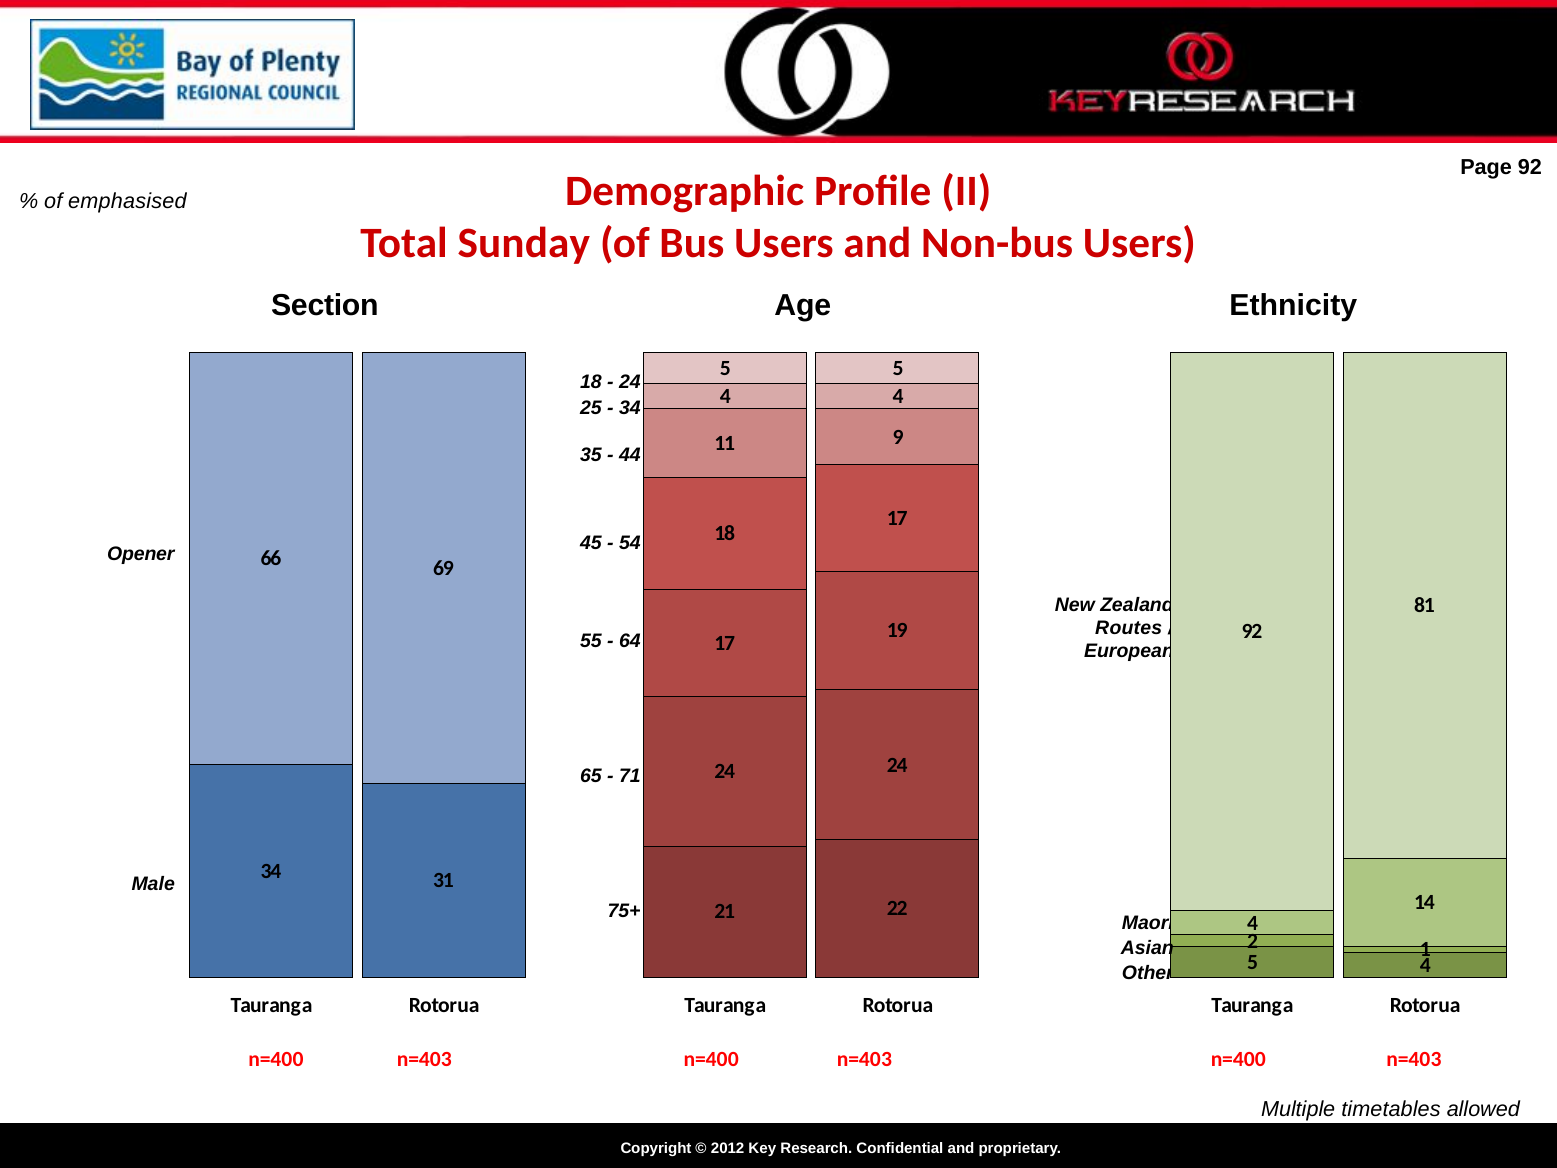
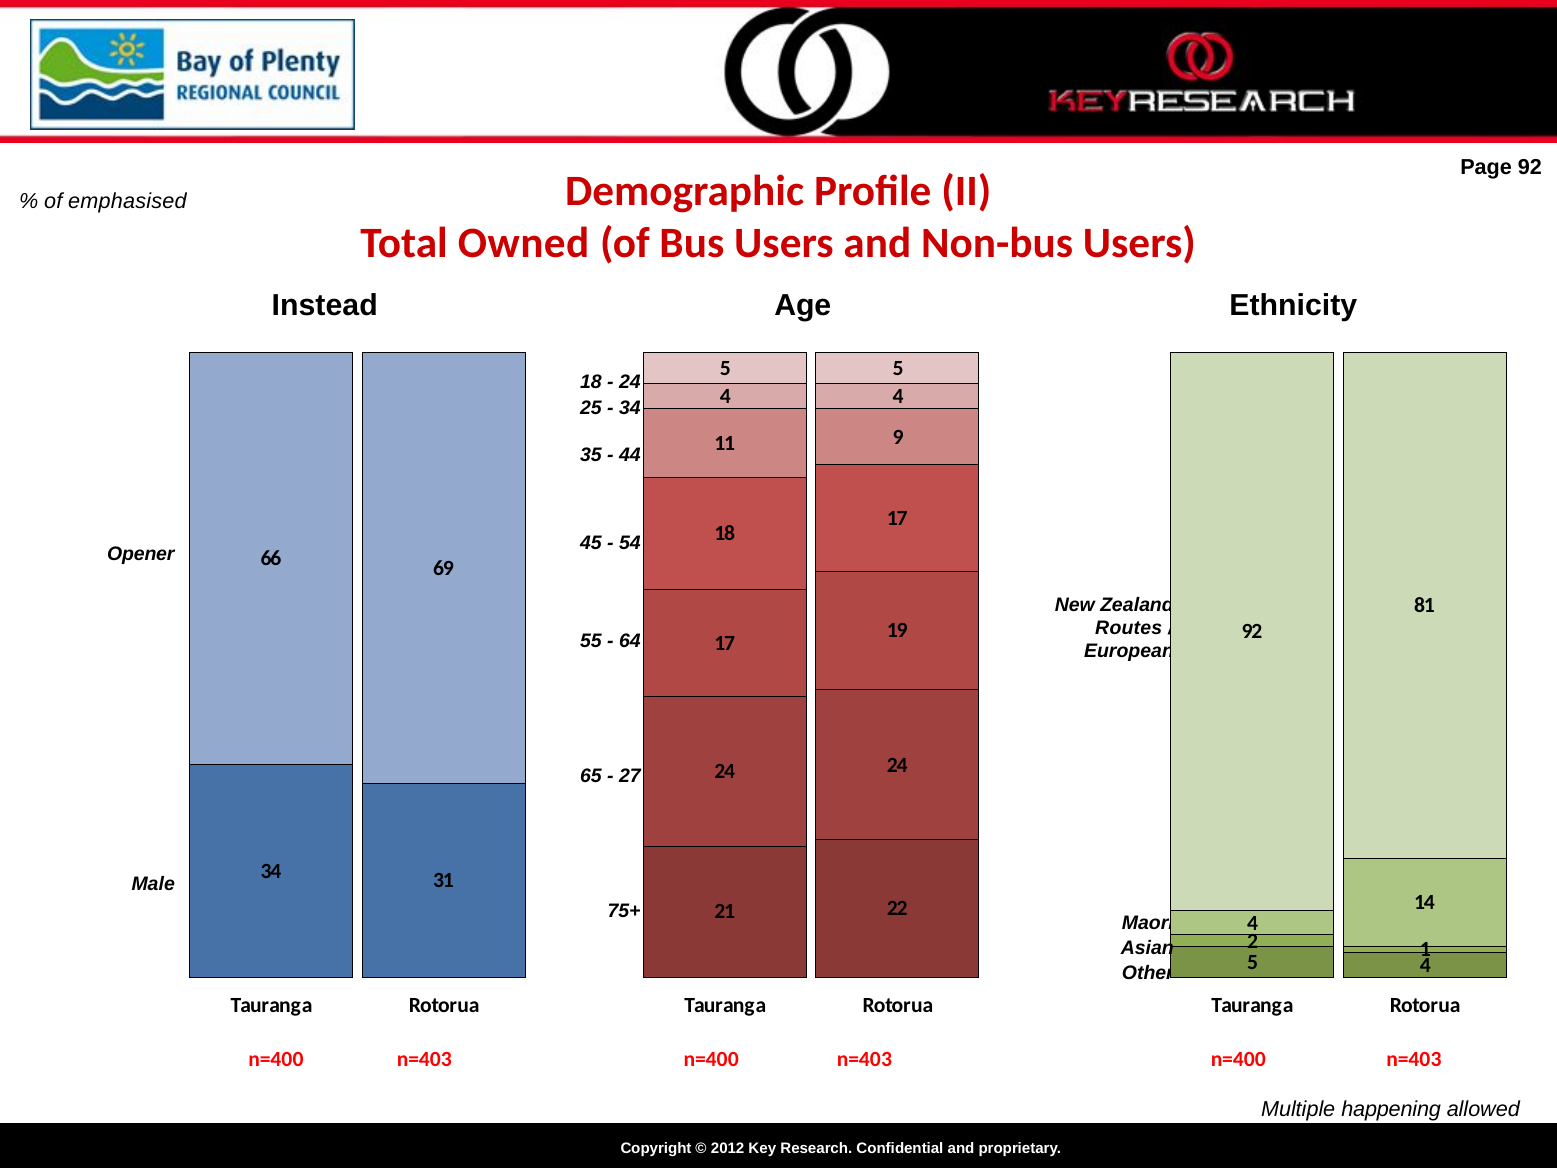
Sunday: Sunday -> Owned
Section: Section -> Instead
71: 71 -> 27
timetables: timetables -> happening
